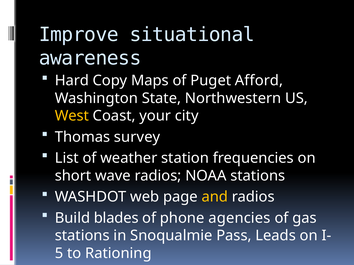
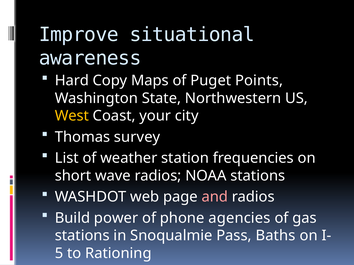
Afford: Afford -> Points
and colour: yellow -> pink
blades: blades -> power
Leads: Leads -> Baths
